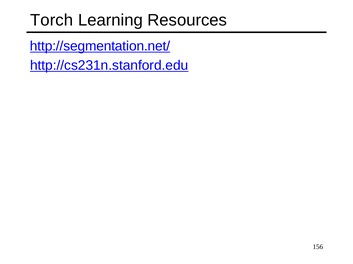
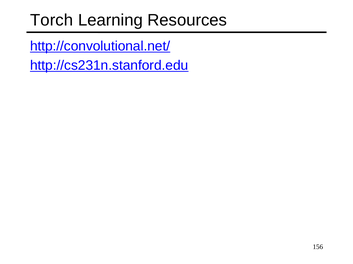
http://segmentation.net/: http://segmentation.net/ -> http://convolutional.net/
